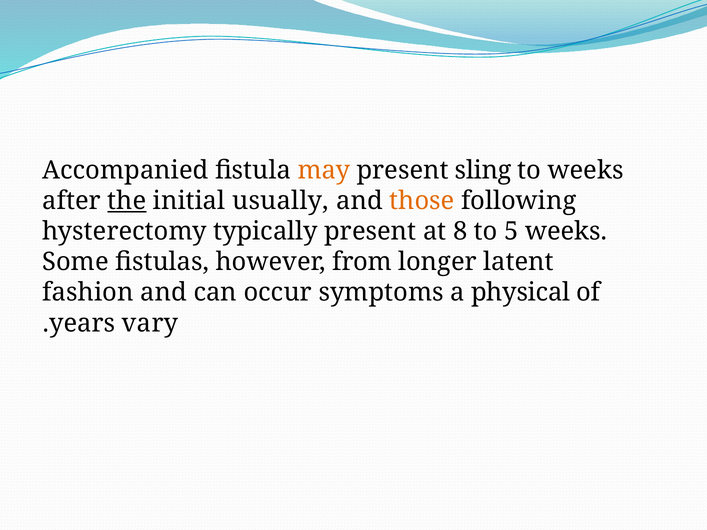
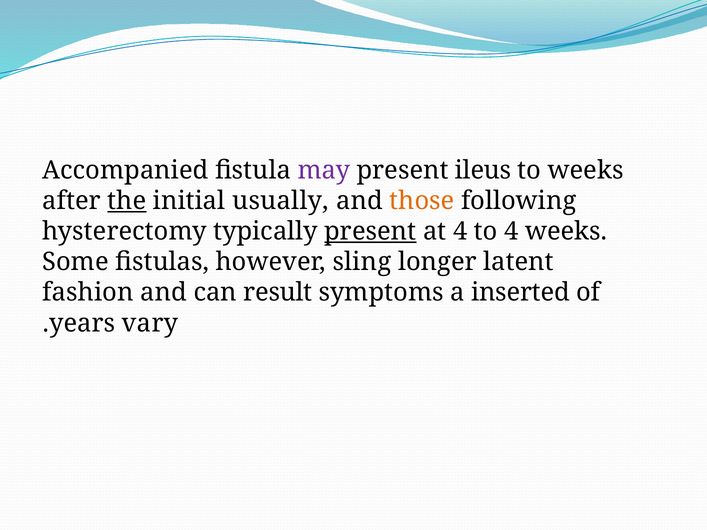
may colour: orange -> purple
sling: sling -> ileus
present at (370, 231) underline: none -> present
at 8: 8 -> 4
to 5: 5 -> 4
from: from -> sling
occur: occur -> result
physical: physical -> inserted
